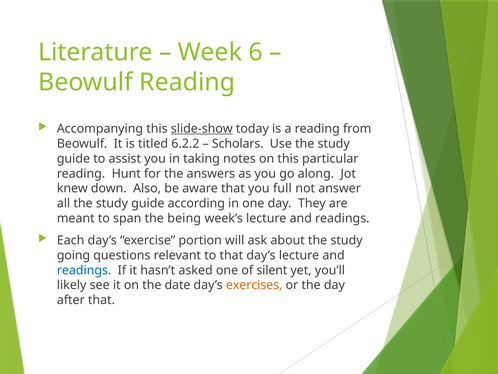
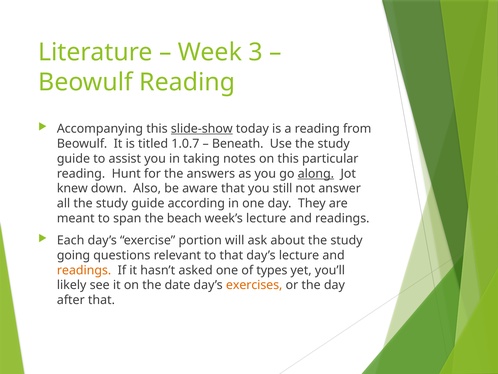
6: 6 -> 3
6.2.2: 6.2.2 -> 1.0.7
Scholars: Scholars -> Beneath
along underline: none -> present
full: full -> still
being: being -> beach
readings at (84, 270) colour: blue -> orange
silent: silent -> types
